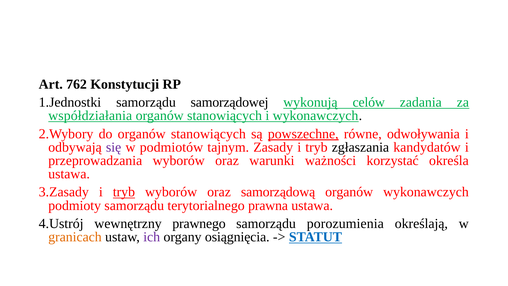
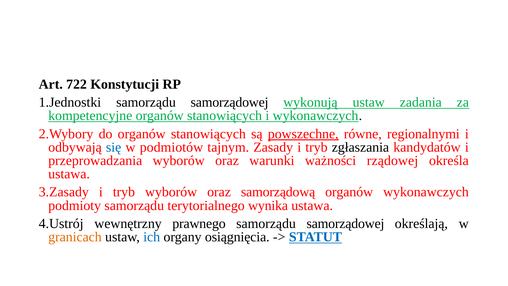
762: 762 -> 722
wykonują celów: celów -> ustaw
współdziałania: współdziałania -> kompetencyjne
odwoływania: odwoływania -> regionalnymi
się colour: purple -> blue
korzystać: korzystać -> rządowej
tryb at (124, 192) underline: present -> none
prawna: prawna -> wynika
porozumienia at (345, 223): porozumienia -> samorządowej
ich colour: purple -> blue
